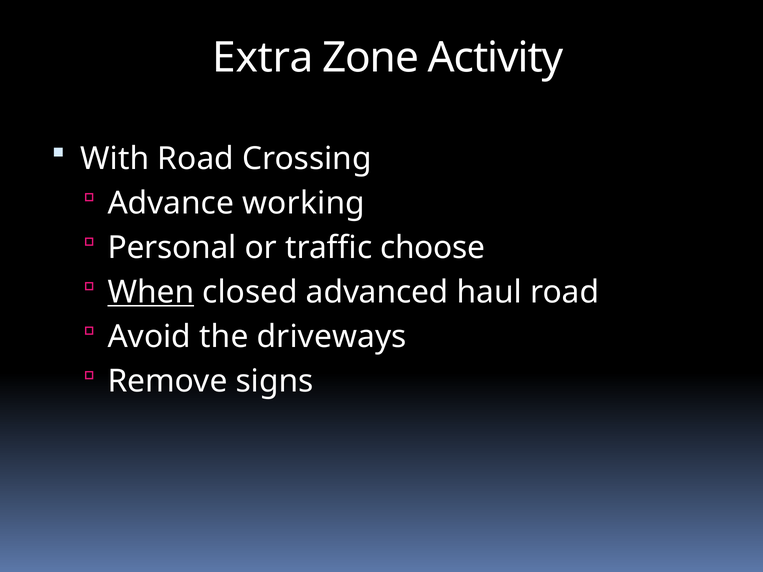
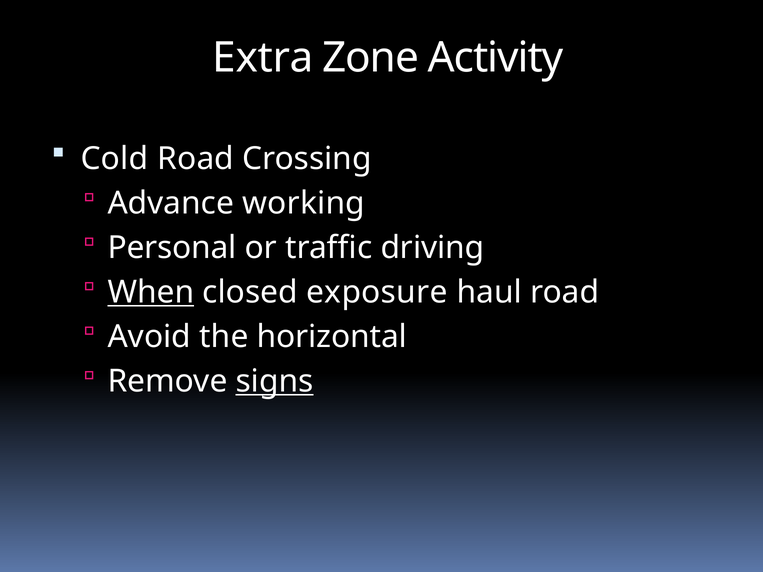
With: With -> Cold
choose: choose -> driving
advanced: advanced -> exposure
driveways: driveways -> horizontal
signs underline: none -> present
